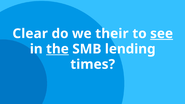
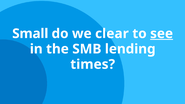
Clear: Clear -> Small
their: their -> clear
the underline: present -> none
